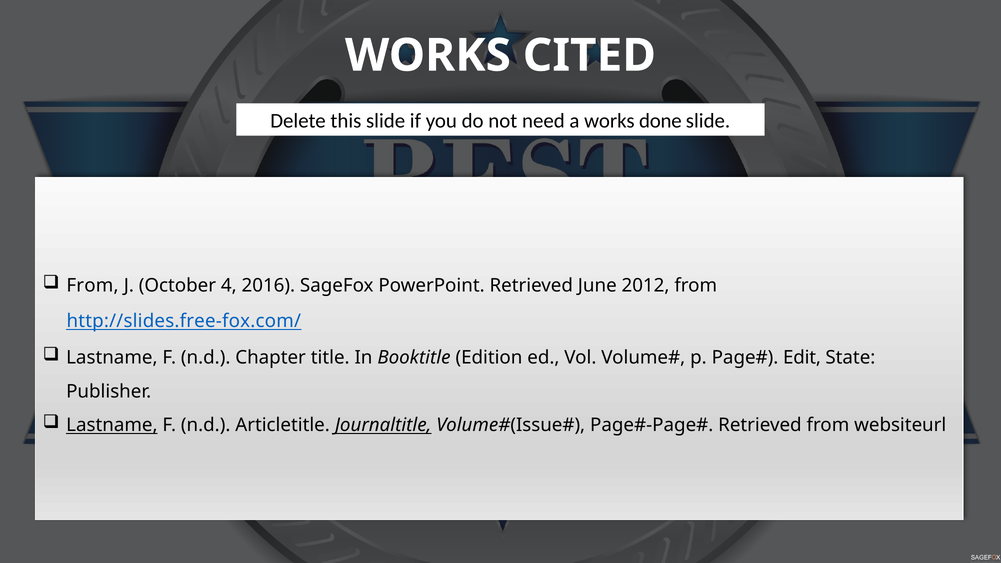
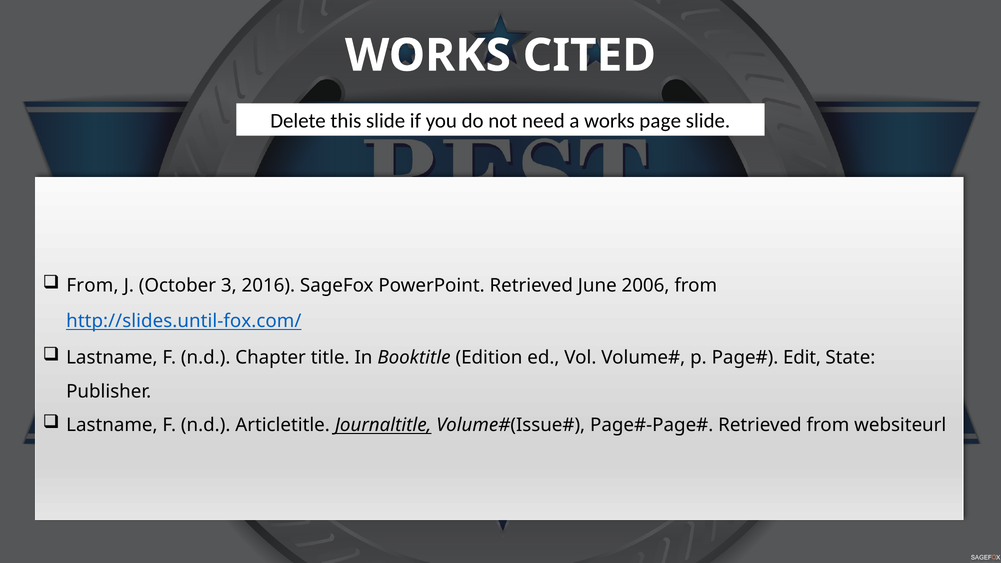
done: done -> page
4: 4 -> 3
2012: 2012 -> 2006
http://slides.free-fox.com/: http://slides.free-fox.com/ -> http://slides.until-fox.com/
Lastname at (112, 425) underline: present -> none
